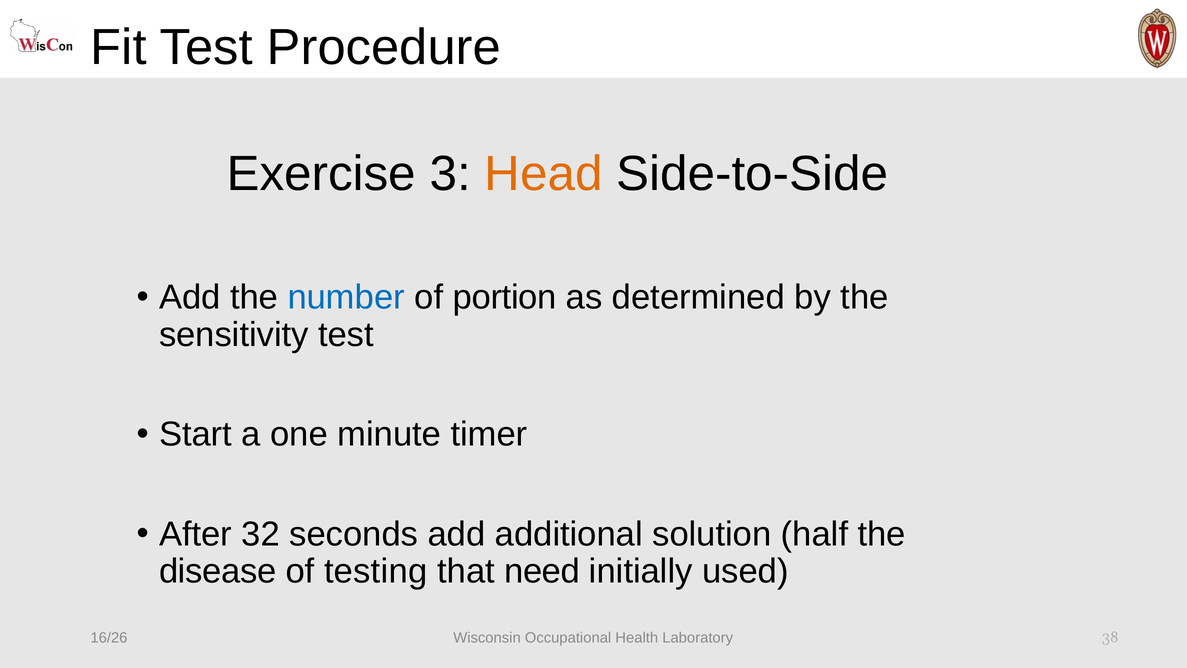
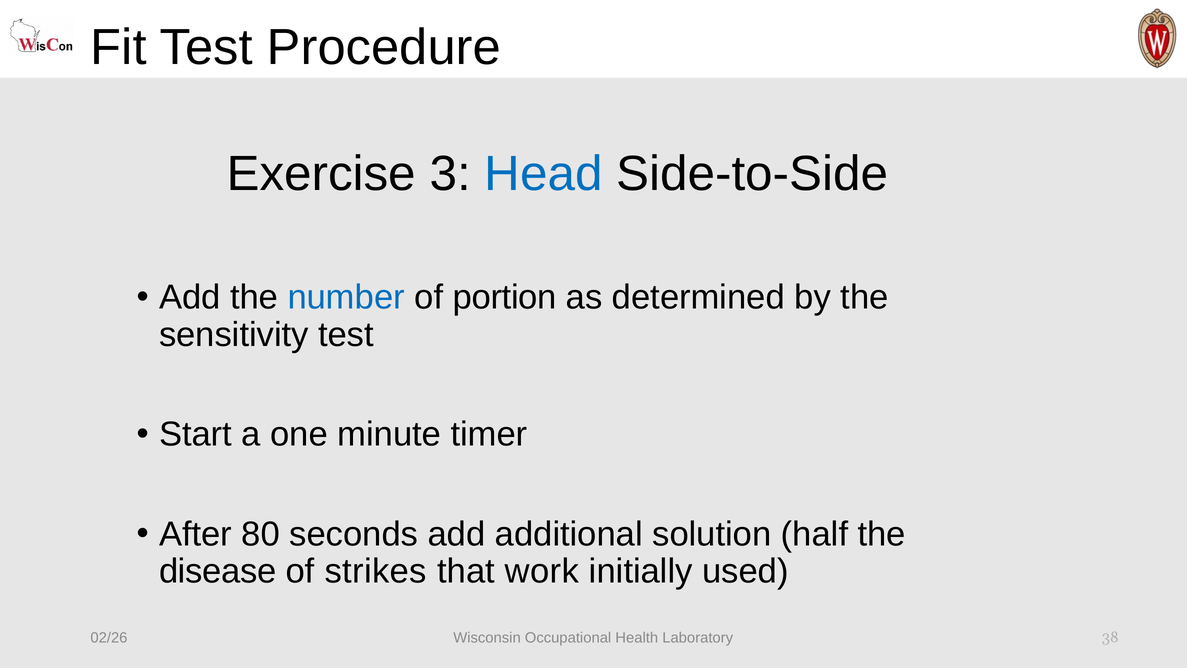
Head colour: orange -> blue
32: 32 -> 80
testing: testing -> strikes
need: need -> work
16/26: 16/26 -> 02/26
